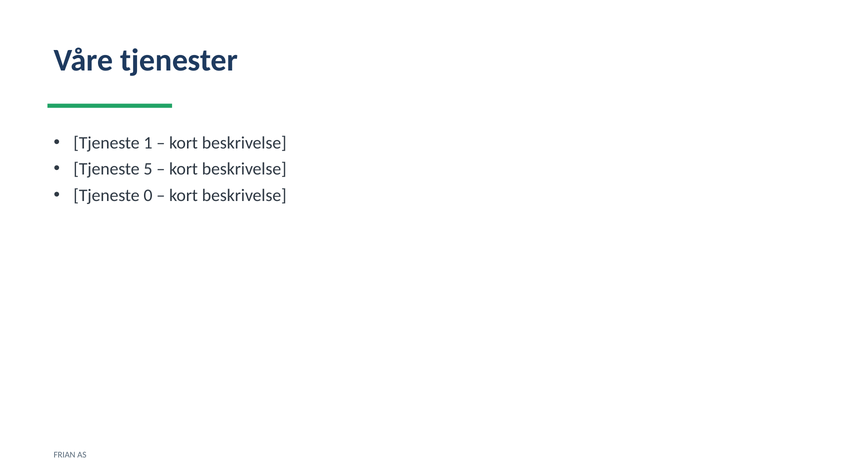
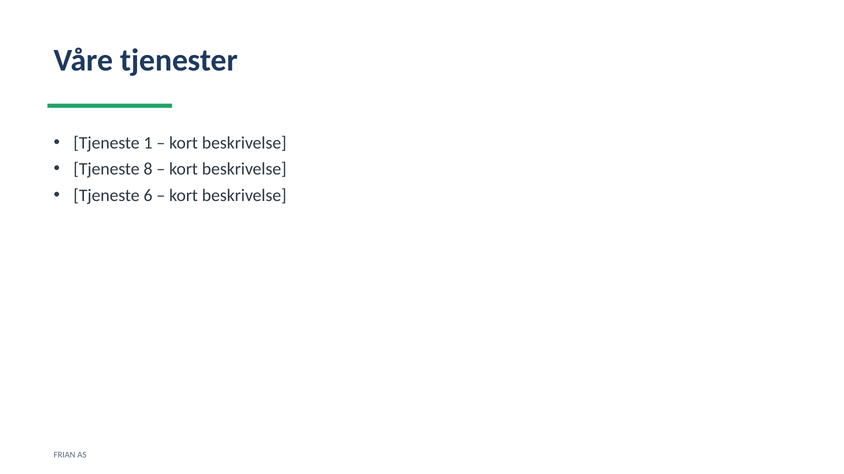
5: 5 -> 8
0: 0 -> 6
